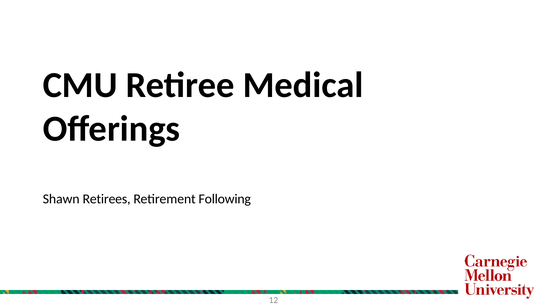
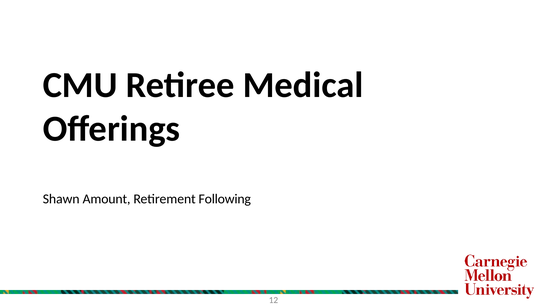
Retirees: Retirees -> Amount
